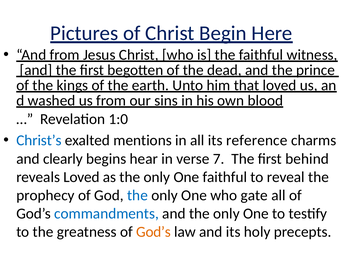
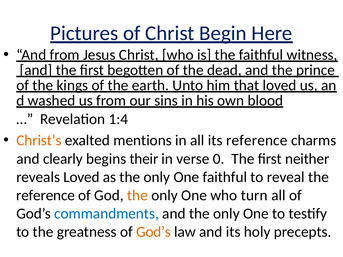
1:0: 1:0 -> 1:4
Christ’s colour: blue -> orange
hear: hear -> their
7: 7 -> 0
behind: behind -> neither
prophecy at (45, 196): prophecy -> reference
the at (137, 196) colour: blue -> orange
gate: gate -> turn
